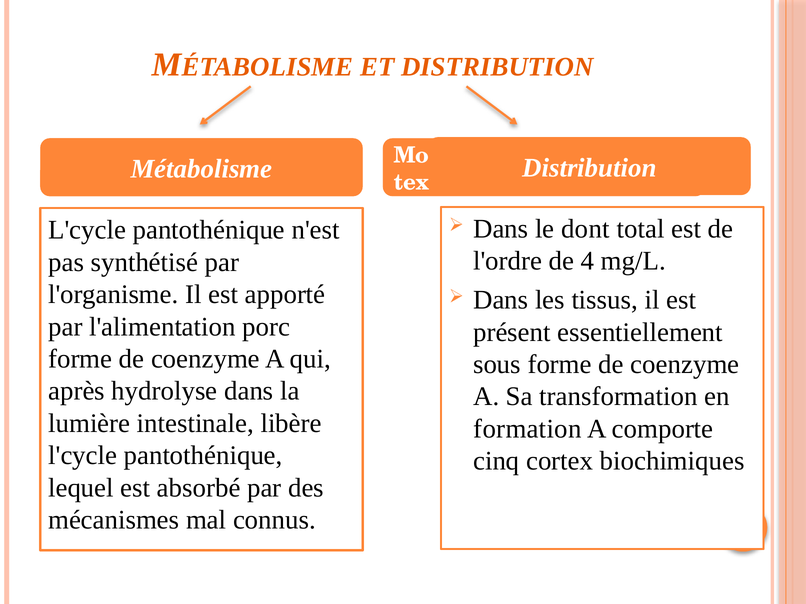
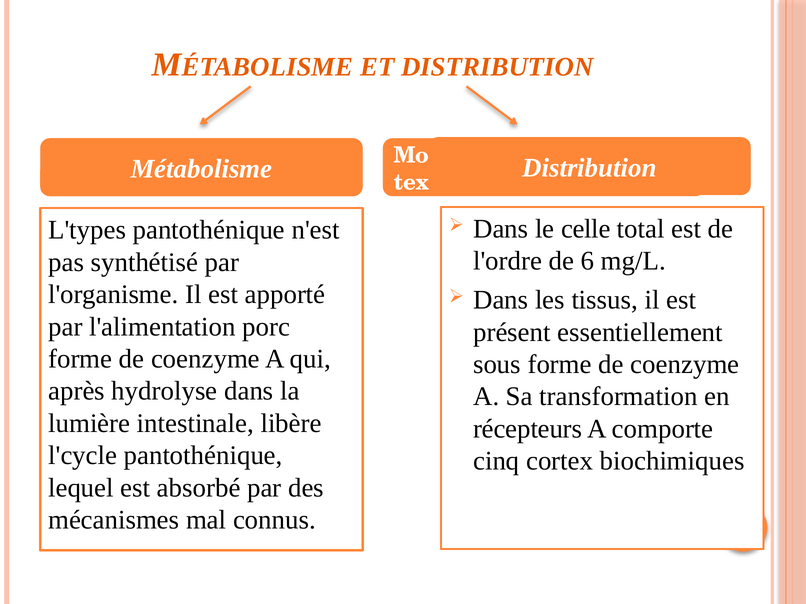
L'cycle at (87, 230): L'cycle -> L'types
dont: dont -> celle
4: 4 -> 6
formation: formation -> récepteurs
